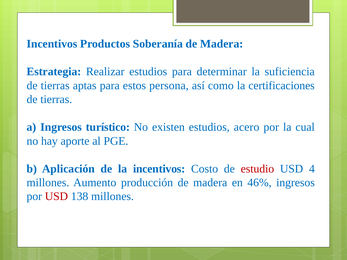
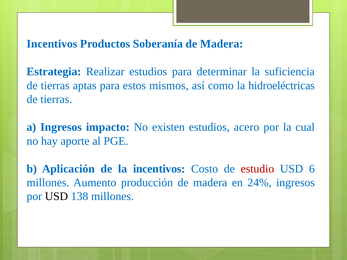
persona: persona -> mismos
certificaciones: certificaciones -> hidroeléctricas
turístico: turístico -> impacto
4: 4 -> 6
46%: 46% -> 24%
USD at (56, 197) colour: red -> black
